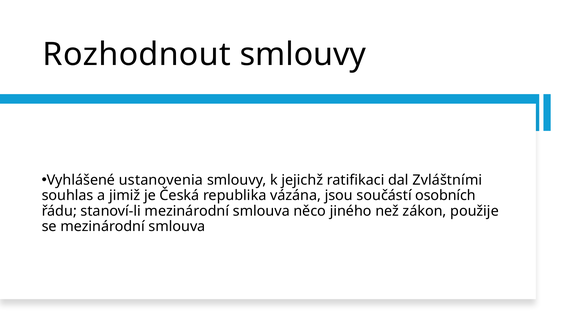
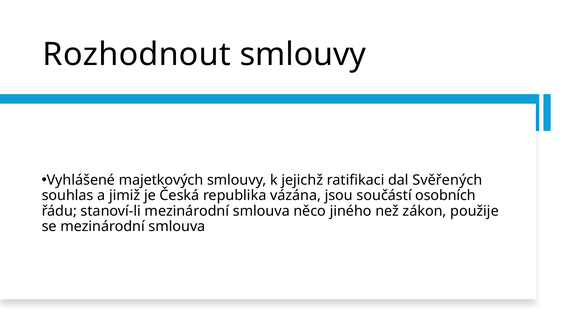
ustanovenia: ustanovenia -> majetkových
Zvláštními: Zvláštními -> Svěřených
